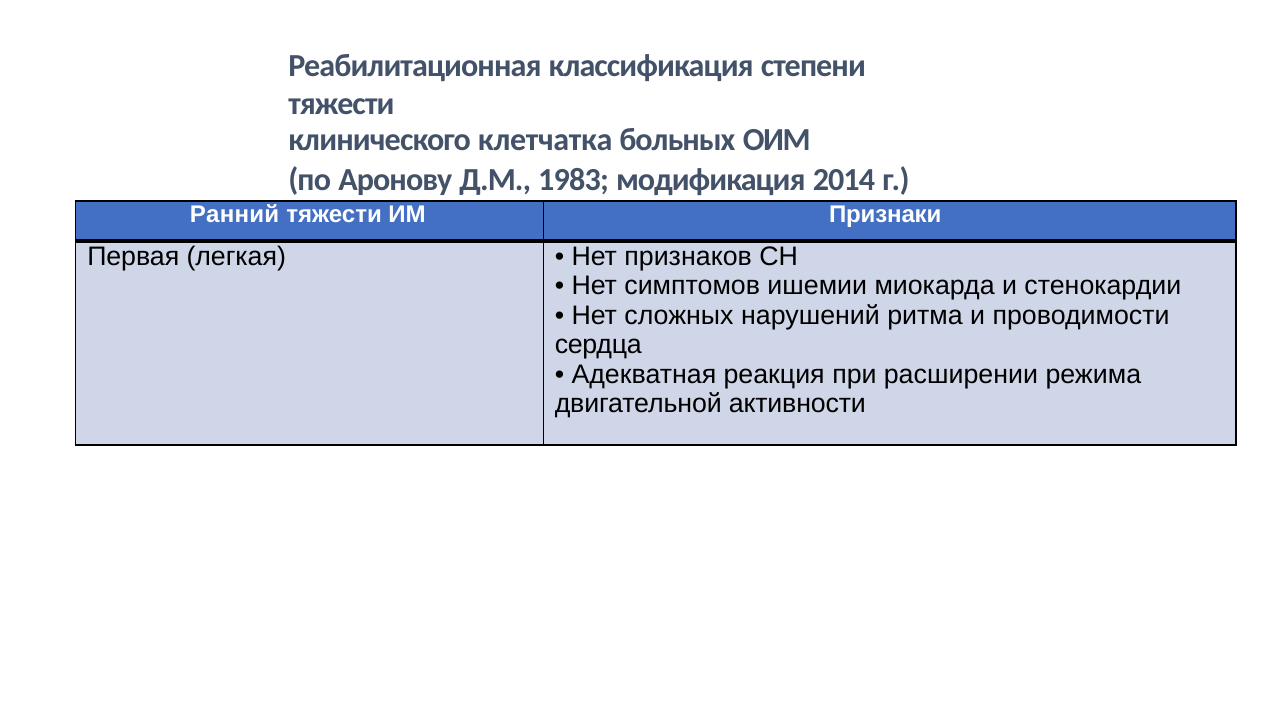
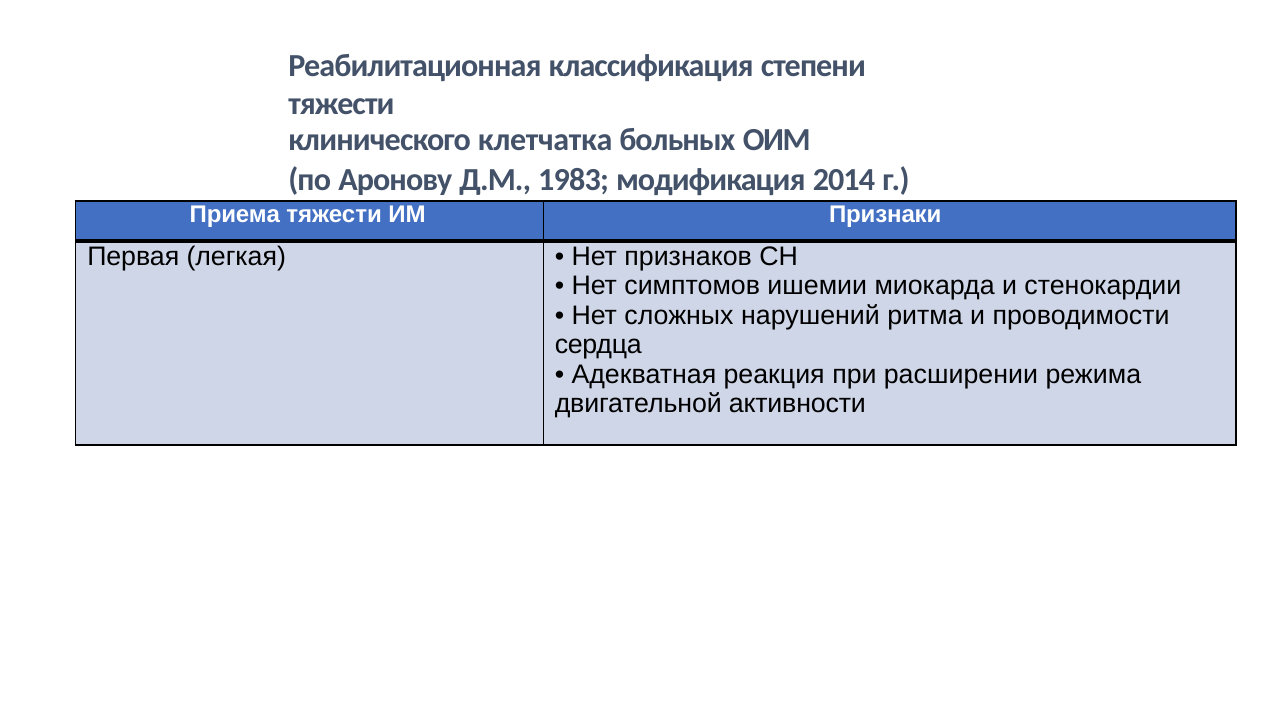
Ранний: Ранний -> Приема
